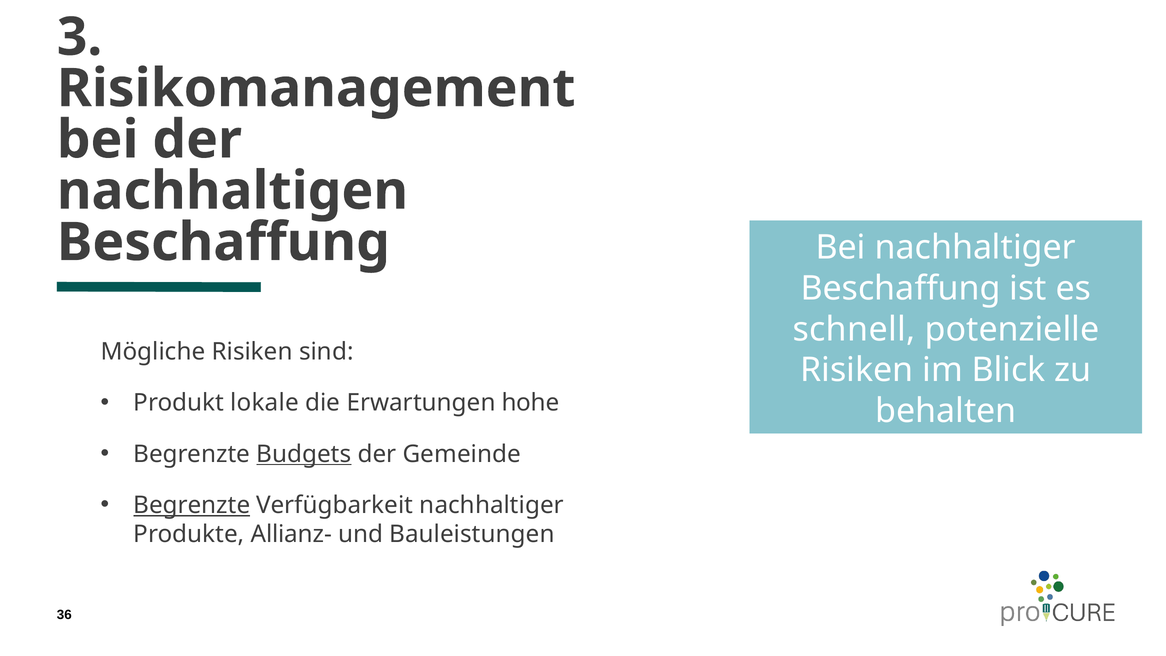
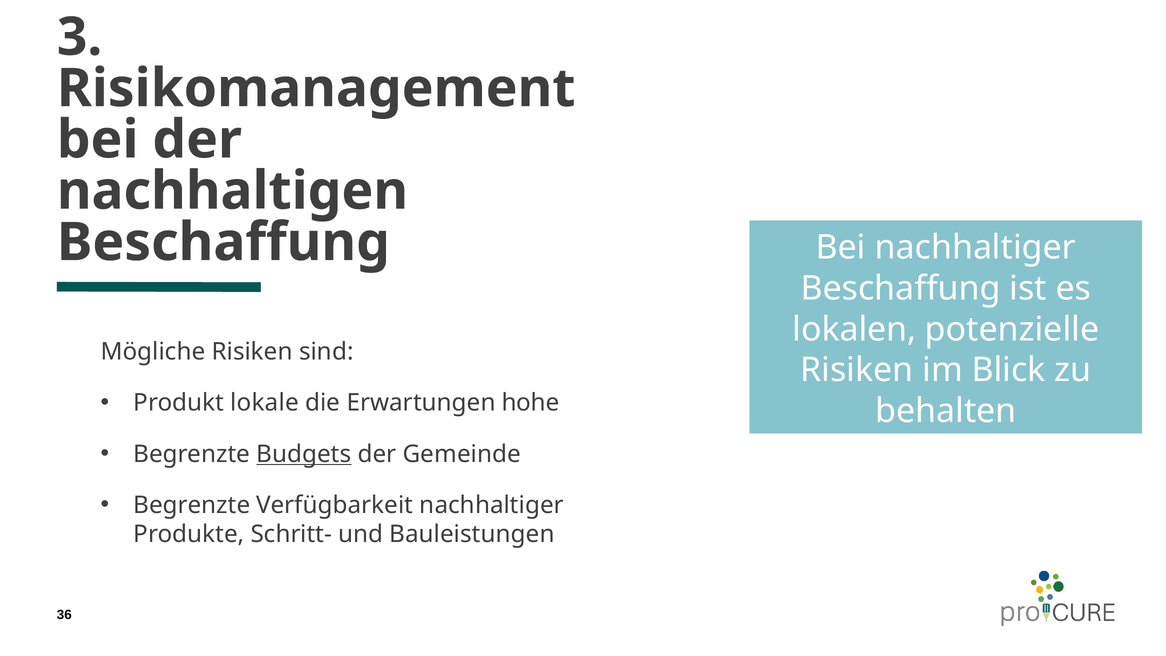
schnell: schnell -> lokalen
Begrenzte at (192, 505) underline: present -> none
Allianz-: Allianz- -> Schritt-
